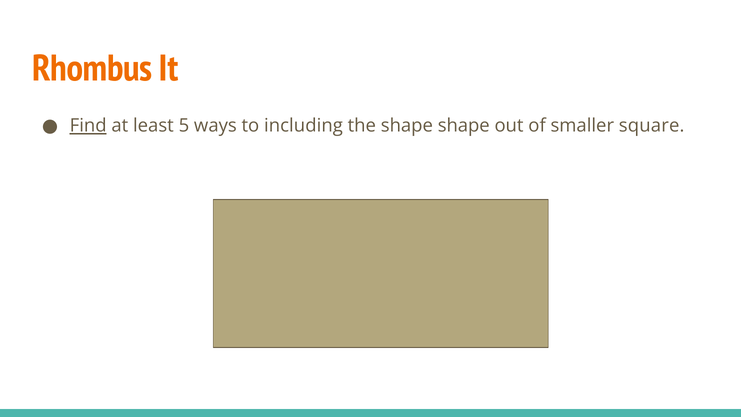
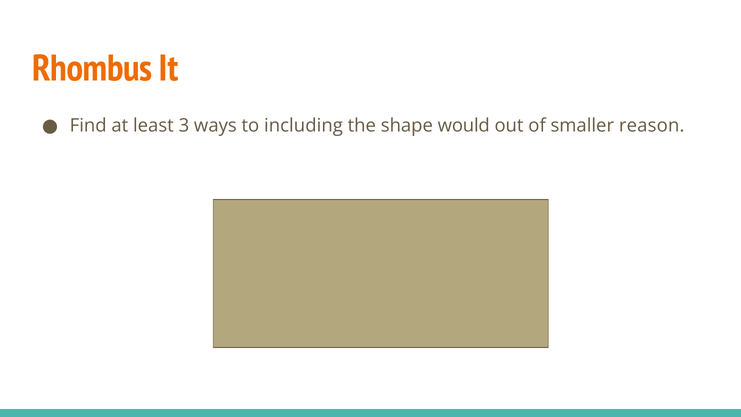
Find underline: present -> none
5: 5 -> 3
shape shape: shape -> would
square: square -> reason
